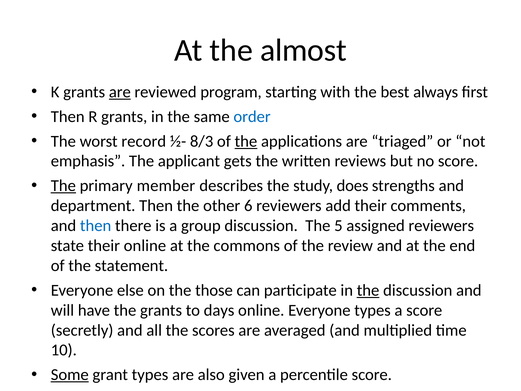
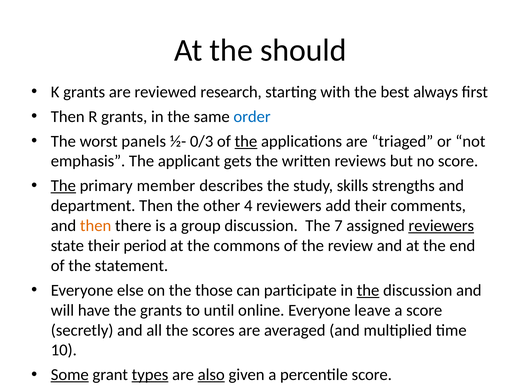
almost: almost -> should
are at (120, 92) underline: present -> none
program: program -> research
record: record -> panels
8/3: 8/3 -> 0/3
does: does -> skills
6: 6 -> 4
then at (96, 226) colour: blue -> orange
5: 5 -> 7
reviewers at (441, 226) underline: none -> present
their online: online -> period
days: days -> until
Everyone types: types -> leave
types at (150, 375) underline: none -> present
also underline: none -> present
